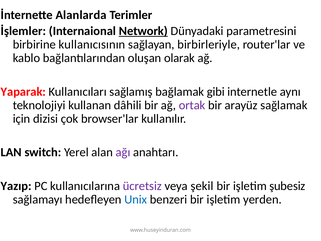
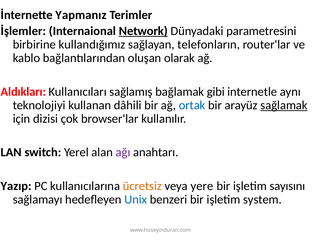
Alanlarda: Alanlarda -> Yapmanız
kullanıcısının: kullanıcısının -> kullandığımız
birbirleriyle: birbirleriyle -> telefonların
Yaparak: Yaparak -> Aldıkları
ortak colour: purple -> blue
sağlamak underline: none -> present
ücretsiz colour: purple -> orange
şekil: şekil -> yere
şubesiz: şubesiz -> sayısını
yerden: yerden -> system
